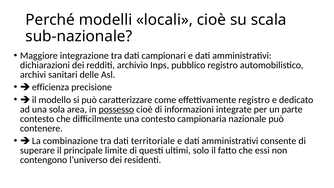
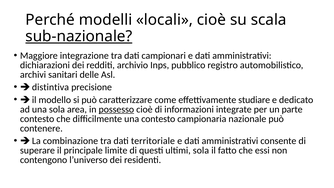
sub-nazionale underline: none -> present
efficienza: efficienza -> distintiva
effettivamente registro: registro -> studiare
ultimi solo: solo -> sola
